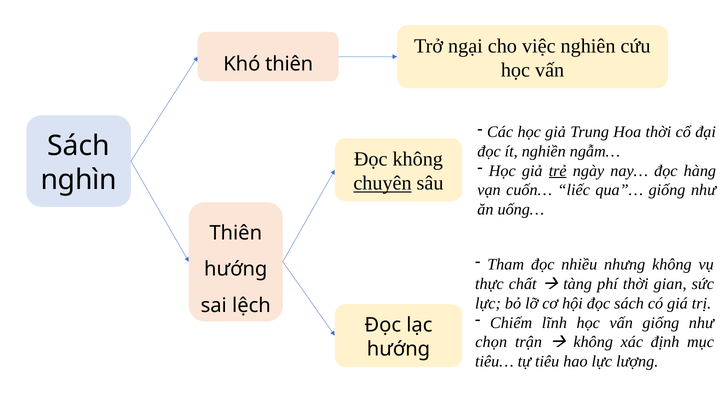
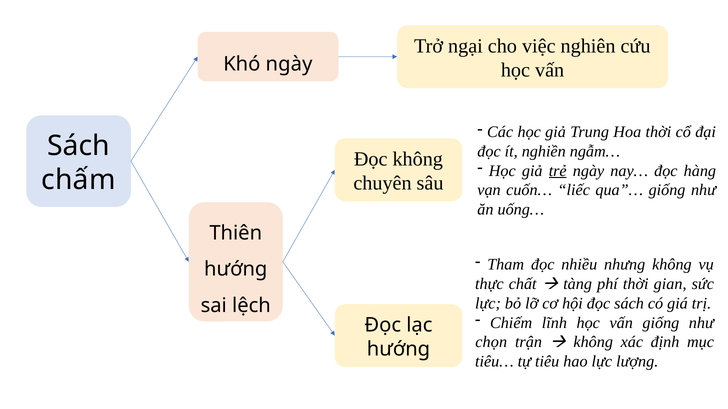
Khó thiên: thiên -> ngày
nghìn: nghìn -> chấm
chuyên underline: present -> none
